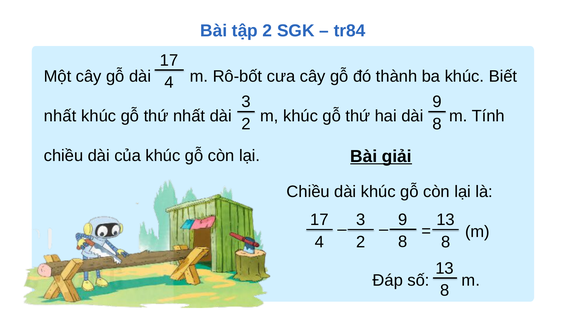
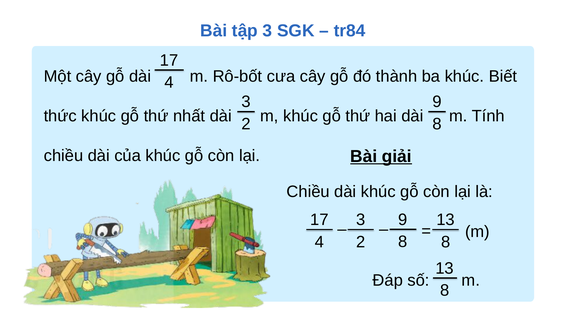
tập 2: 2 -> 3
nhất at (60, 116): nhất -> thức
